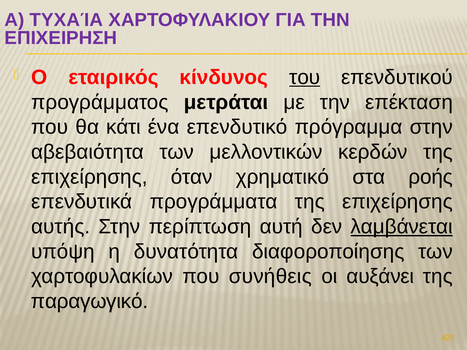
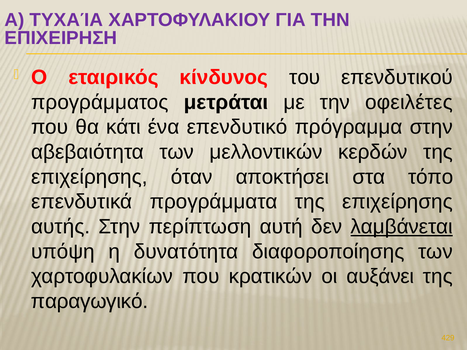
του underline: present -> none
επέκταση: επέκταση -> οφειλέτες
χρηματικό: χρηματικό -> αποκτήσει
ροής: ροής -> τόπο
συνήθεις: συνήθεις -> κρατικών
